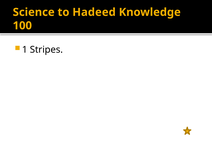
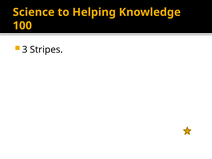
Hadeed: Hadeed -> Helping
1: 1 -> 3
